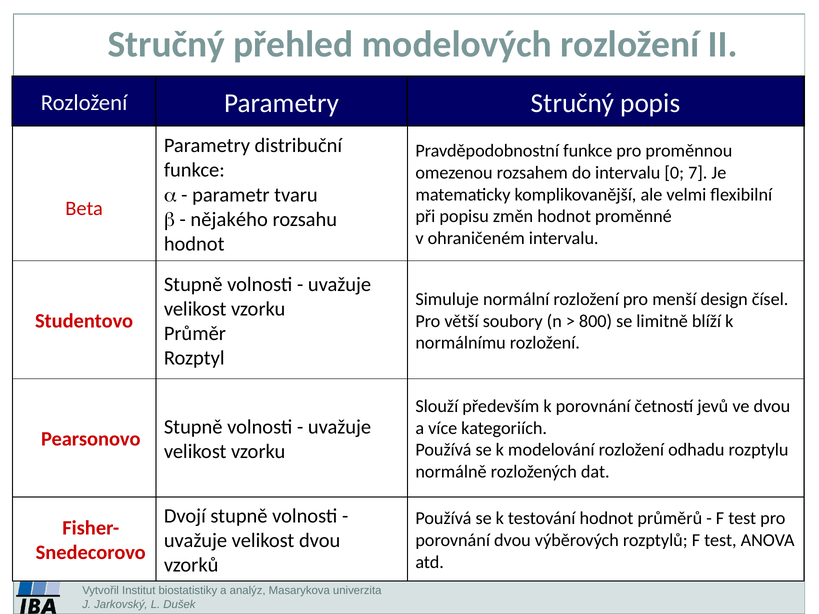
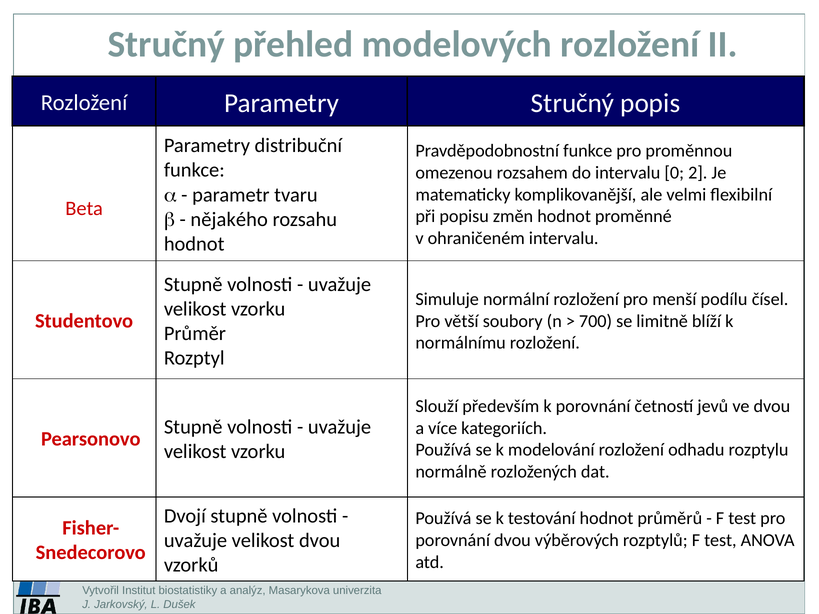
7: 7 -> 2
design: design -> podílu
800: 800 -> 700
